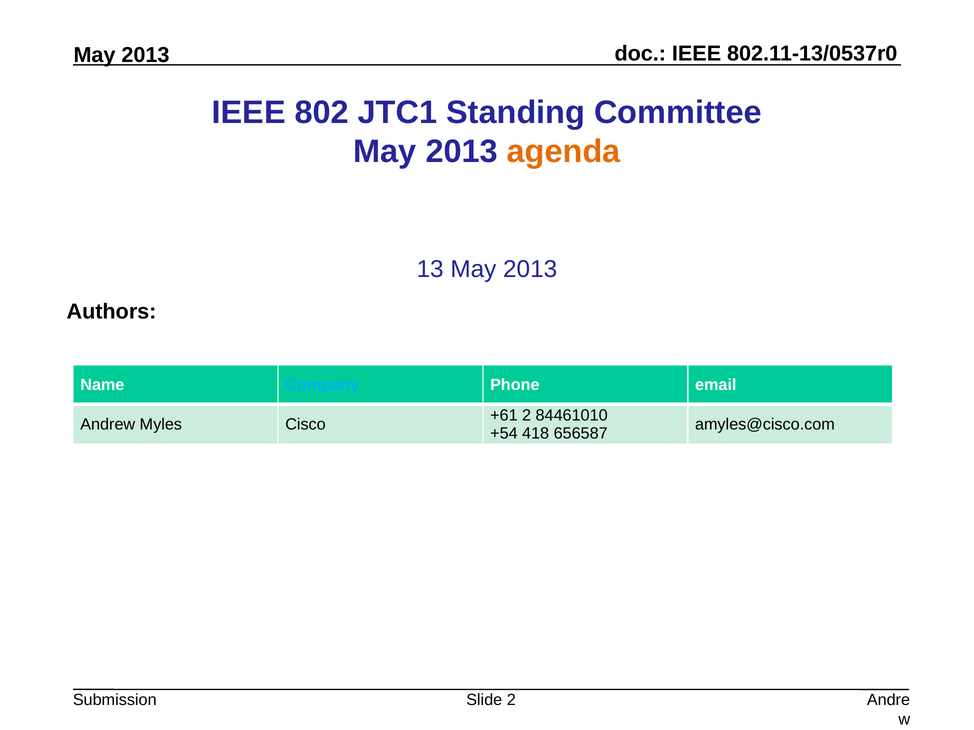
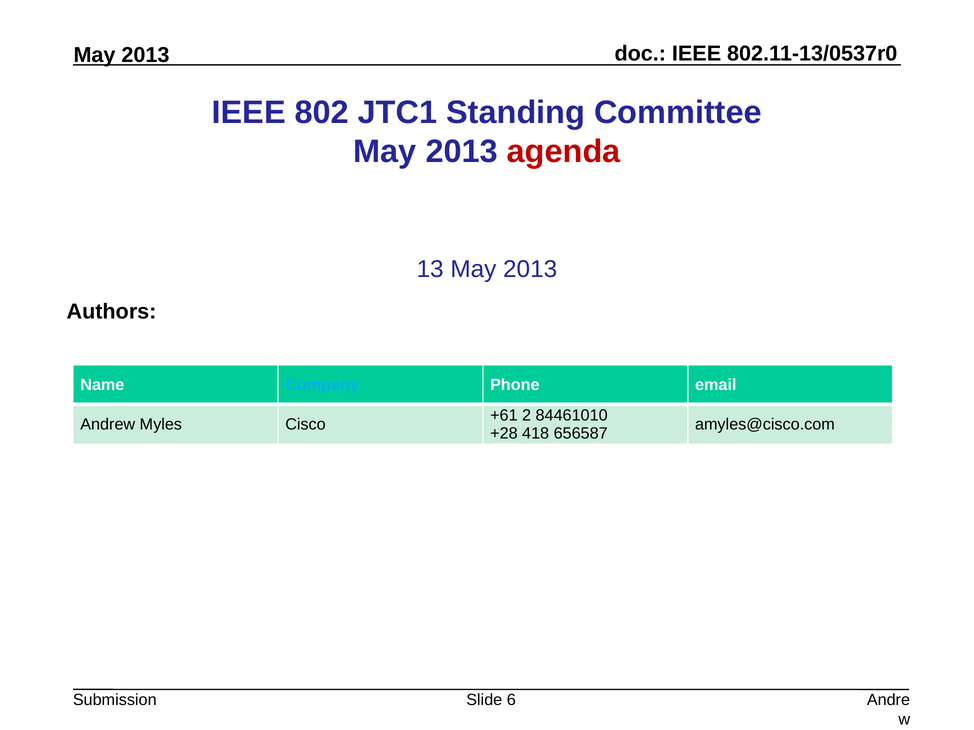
agenda colour: orange -> red
+54: +54 -> +28
Slide 2: 2 -> 6
